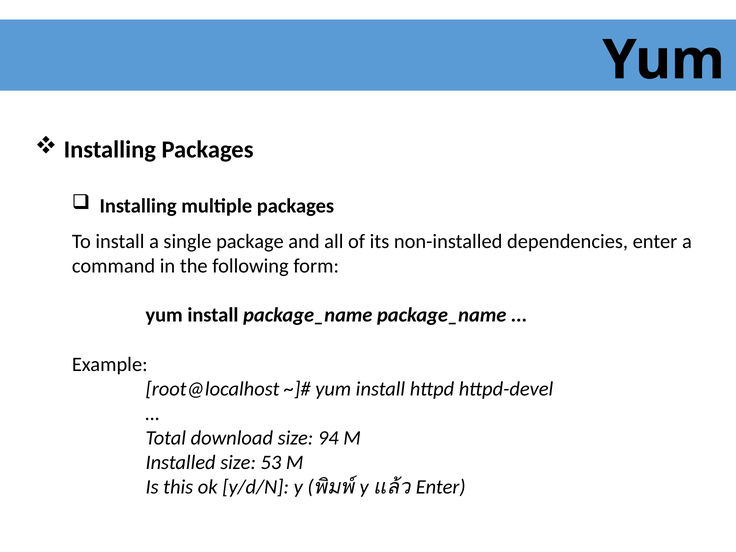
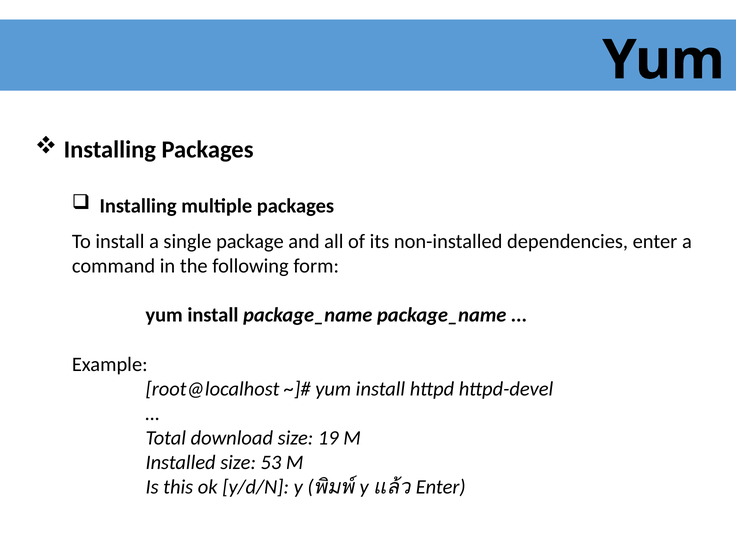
94: 94 -> 19
